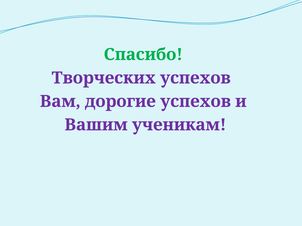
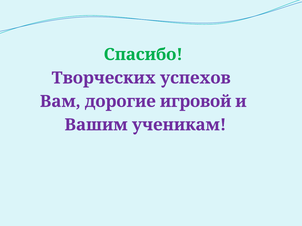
дорогие успехов: успехов -> игровой
